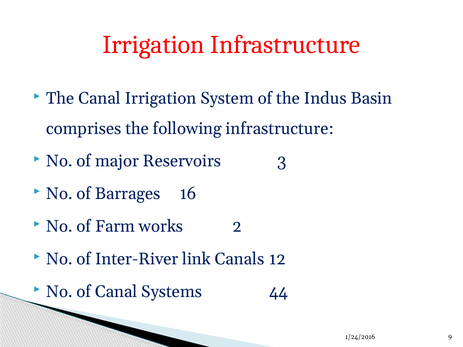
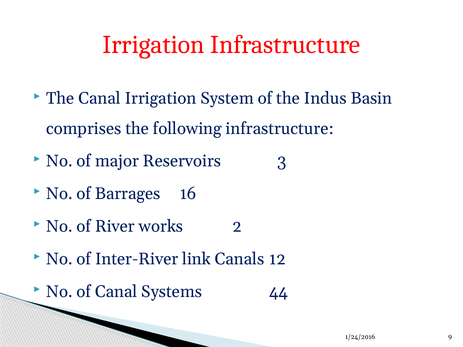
Farm: Farm -> River
